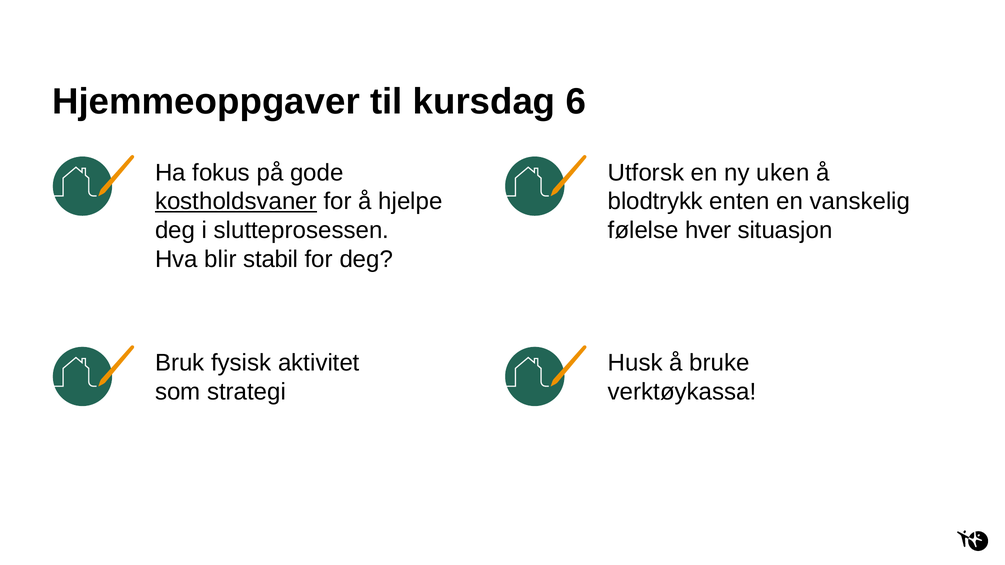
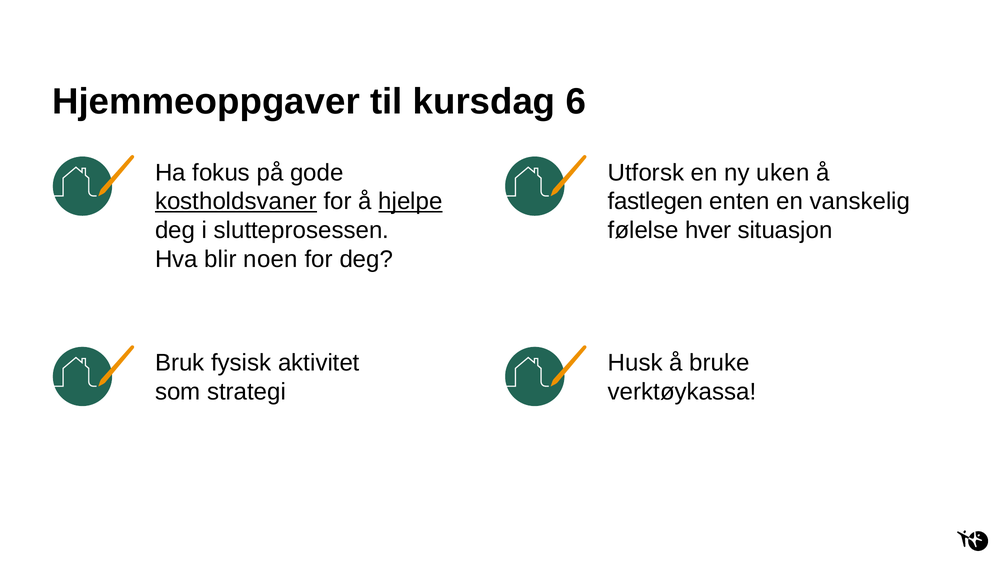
hjelpe underline: none -> present
blodtrykk: blodtrykk -> fastlegen
stabil: stabil -> noen
